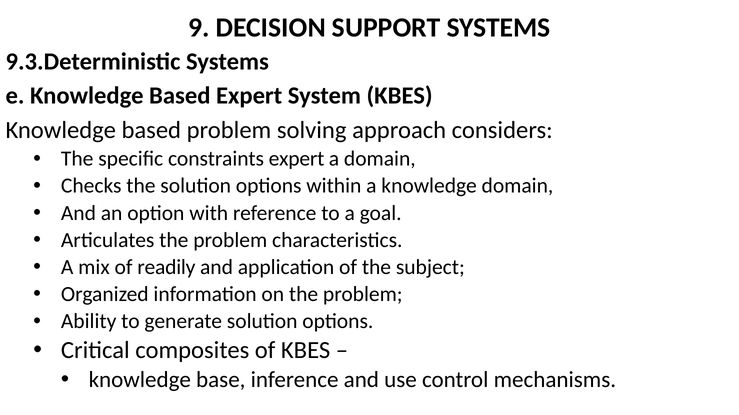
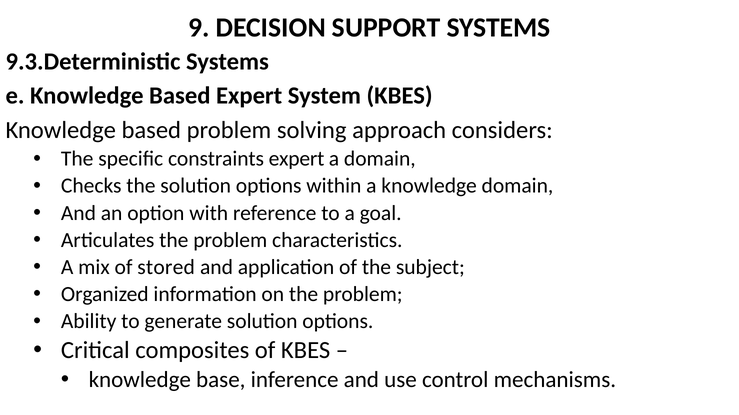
readily: readily -> stored
